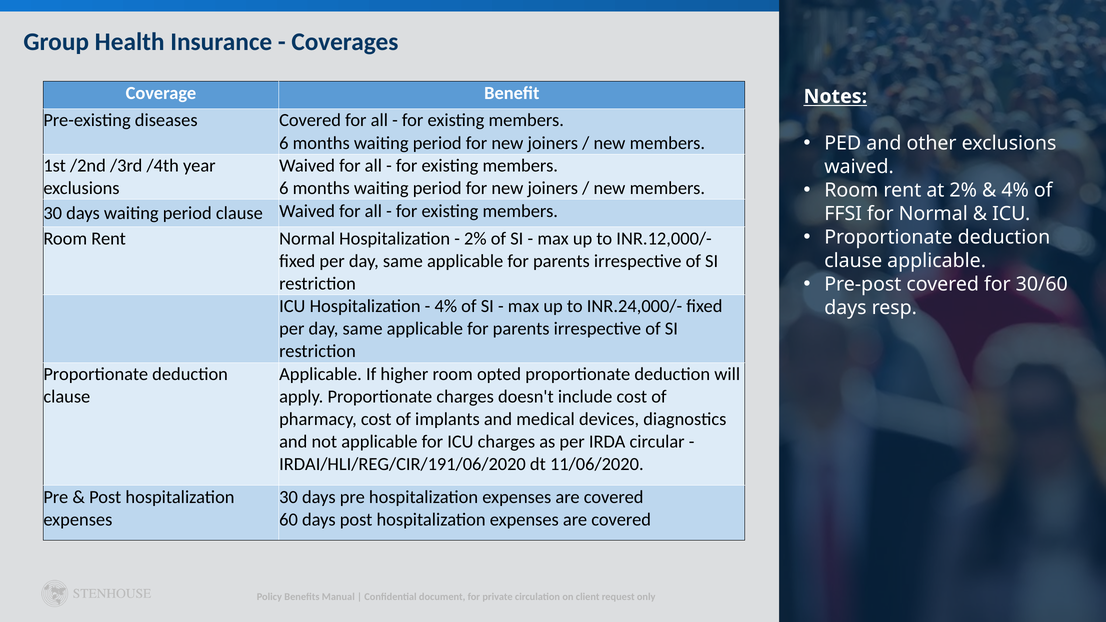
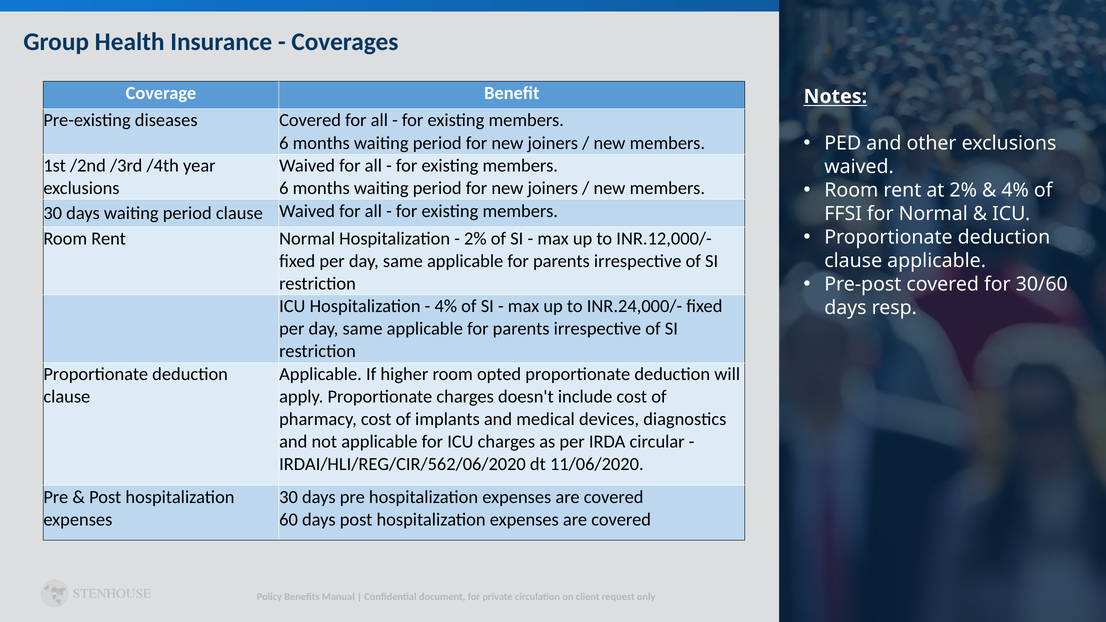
IRDAI/HLI/REG/CIR/191/06/2020: IRDAI/HLI/REG/CIR/191/06/2020 -> IRDAI/HLI/REG/CIR/562/06/2020
